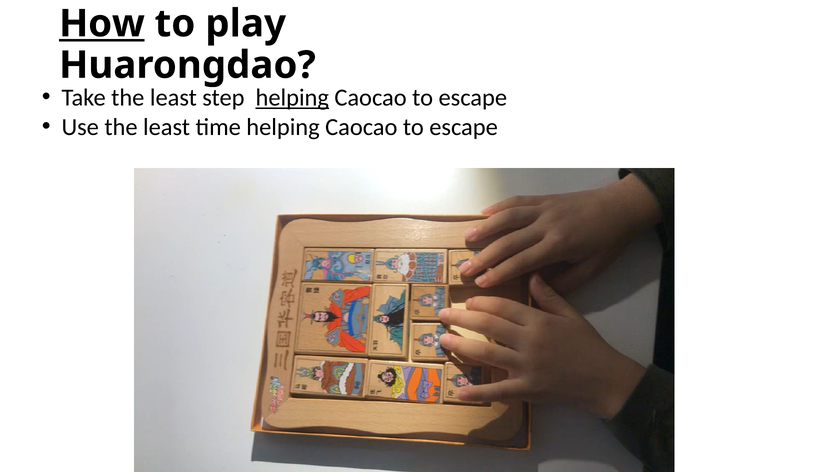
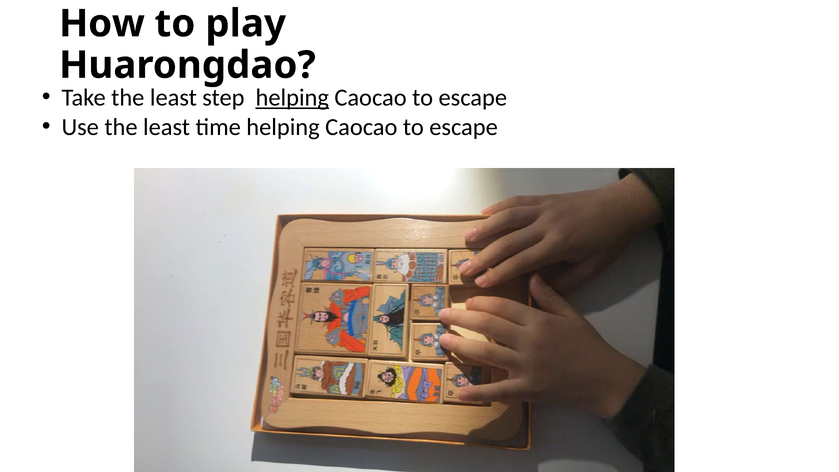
How underline: present -> none
